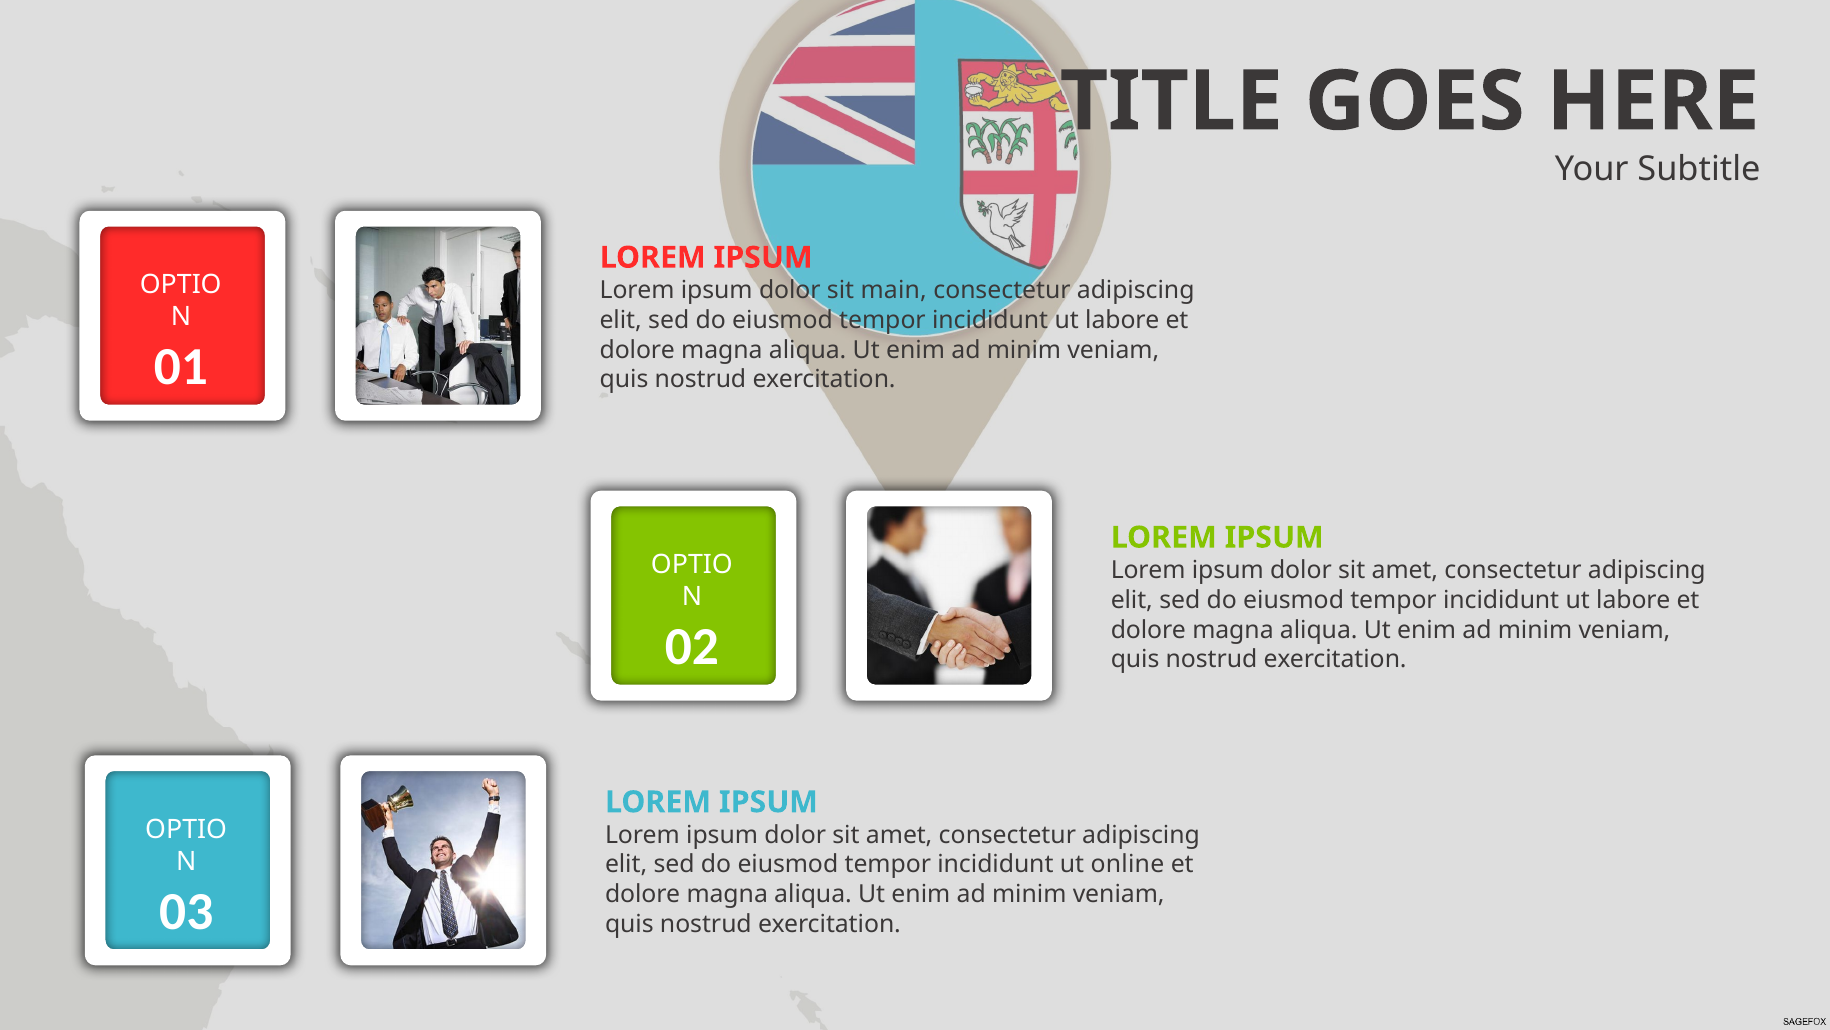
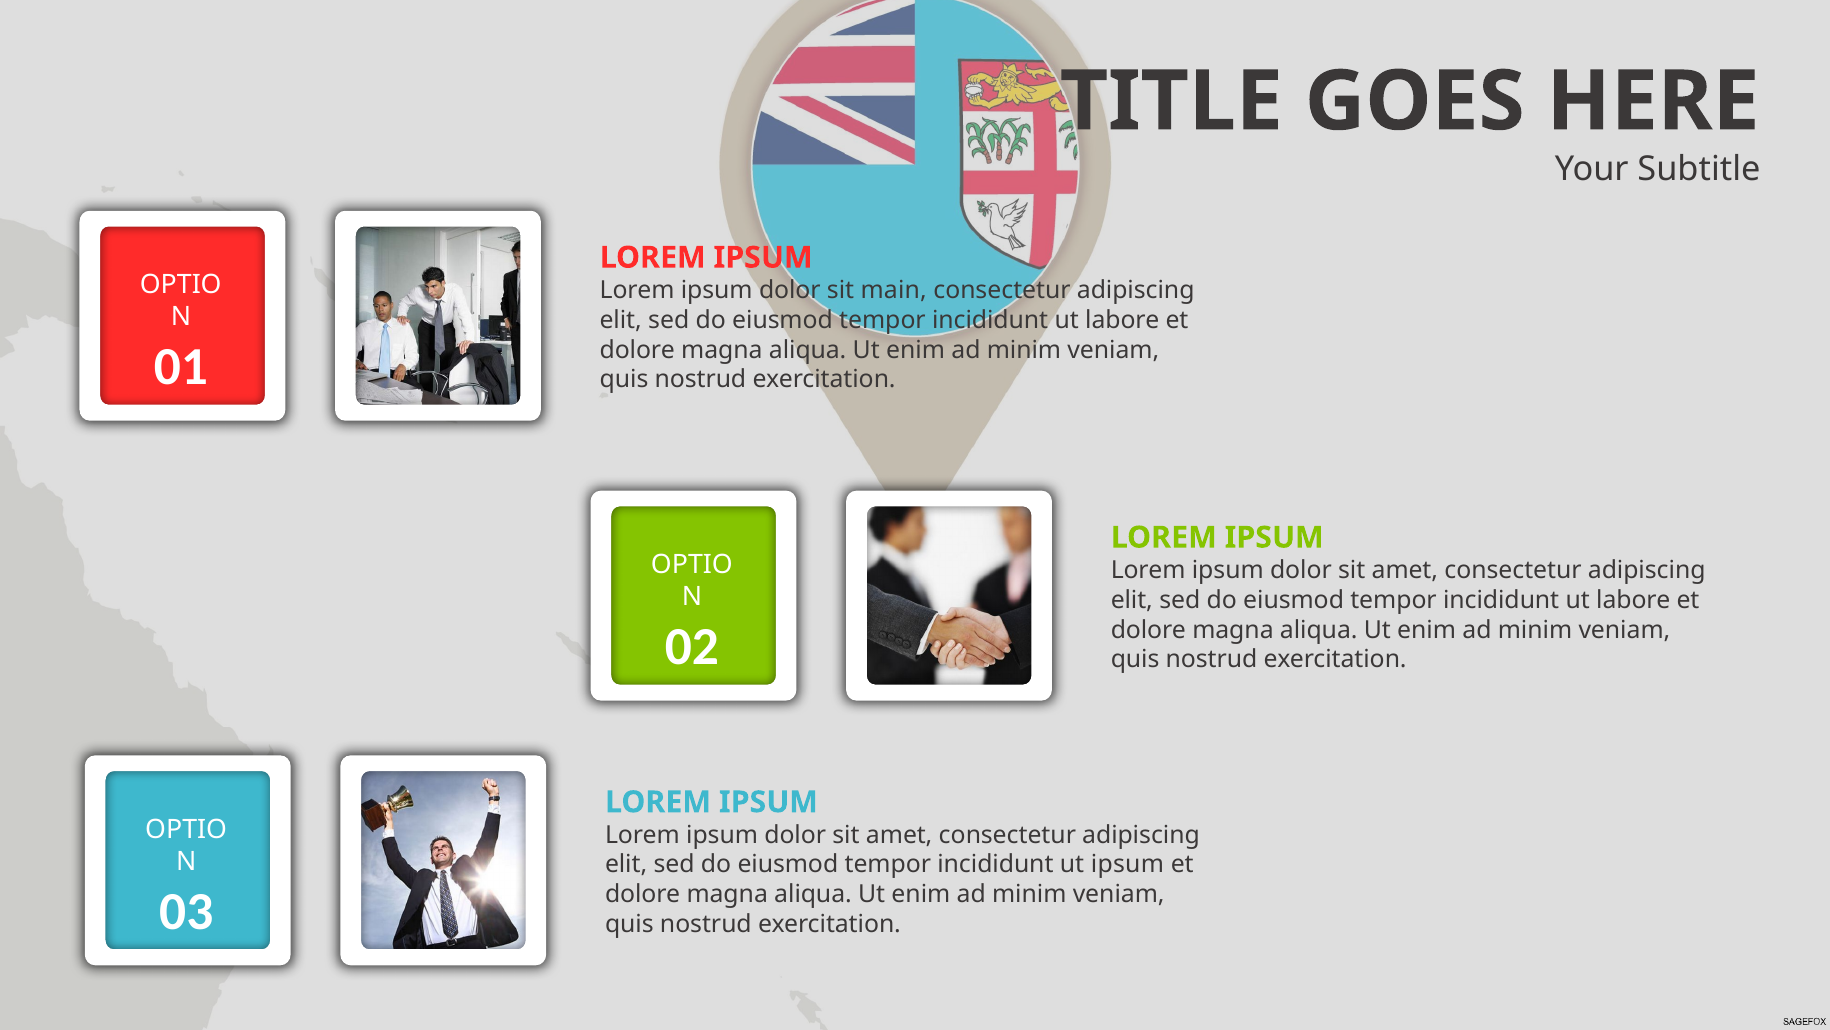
ut online: online -> ipsum
